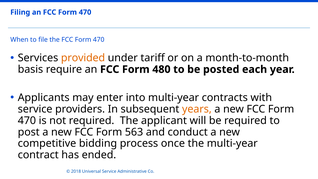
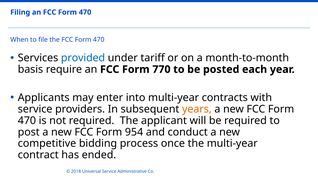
provided colour: orange -> blue
480: 480 -> 770
563: 563 -> 954
